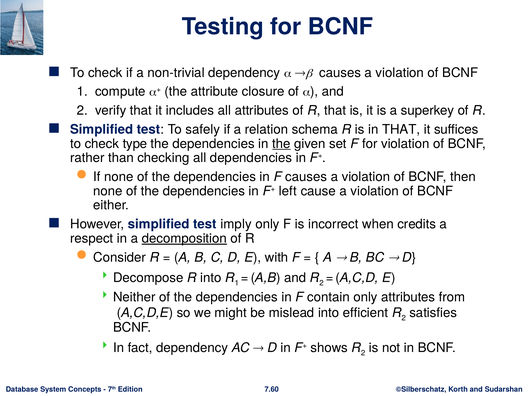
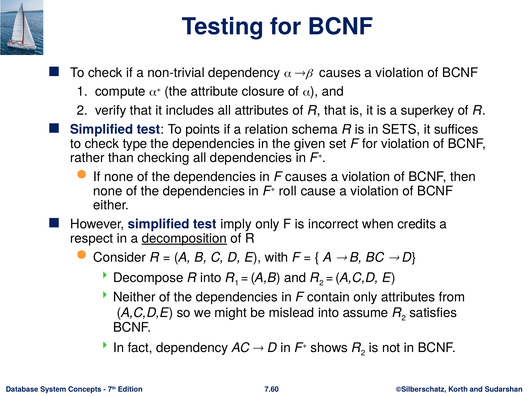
safely: safely -> points
in THAT: THAT -> SETS
the at (281, 144) underline: present -> none
left: left -> roll
efficient: efficient -> assume
